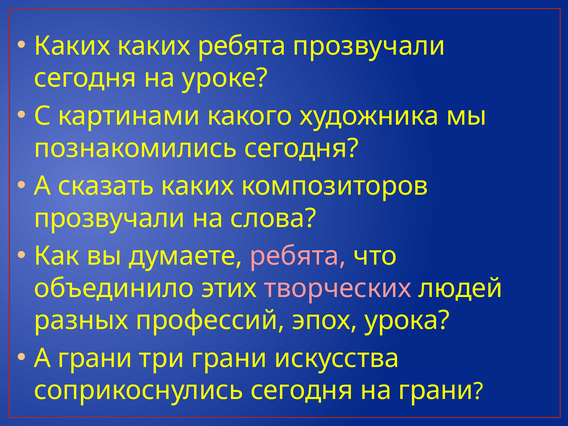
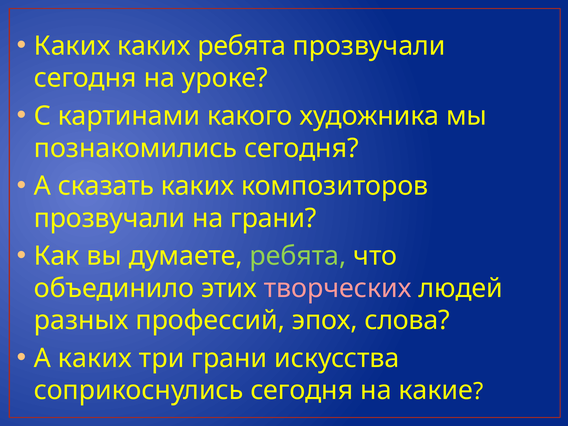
на слова: слова -> грани
ребята at (298, 256) colour: pink -> light green
урока: урока -> слова
А грани: грани -> каких
на грани: грани -> какие
